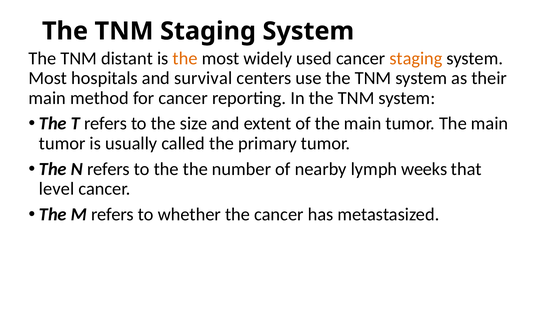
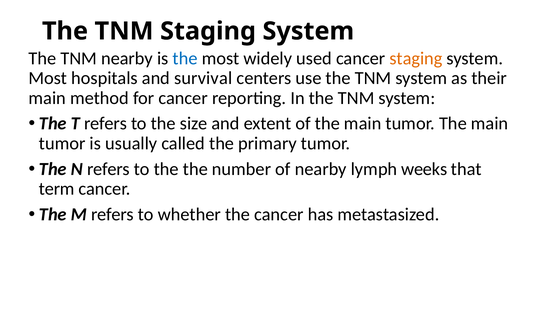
TNM distant: distant -> nearby
the at (185, 58) colour: orange -> blue
level: level -> term
